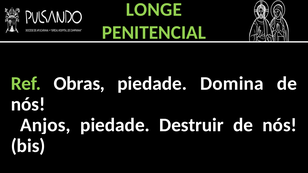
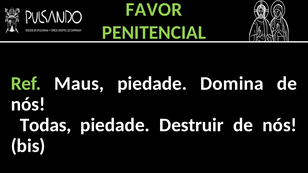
LONGE: LONGE -> FAVOR
Obras: Obras -> Maus
Anjos: Anjos -> Todas
